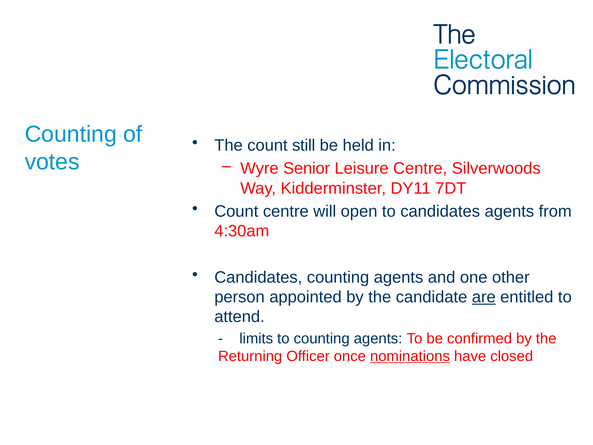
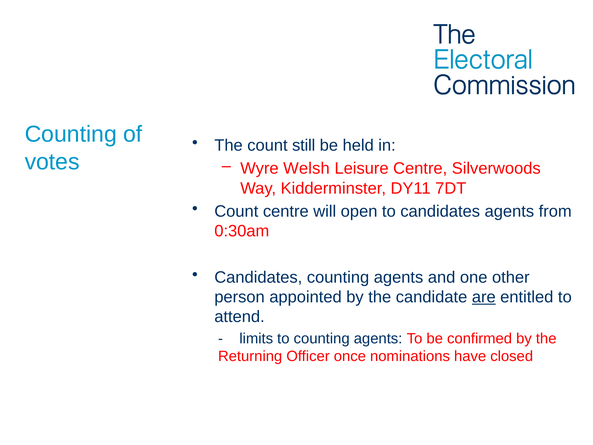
Senior: Senior -> Welsh
4:30am: 4:30am -> 0:30am
nominations underline: present -> none
